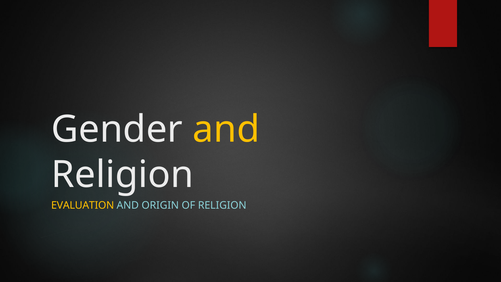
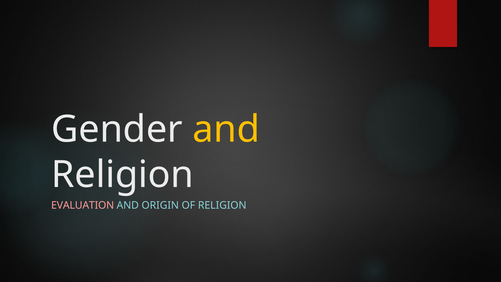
EVALUATION colour: yellow -> pink
